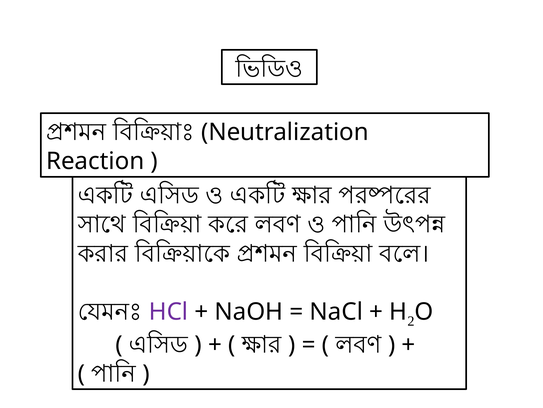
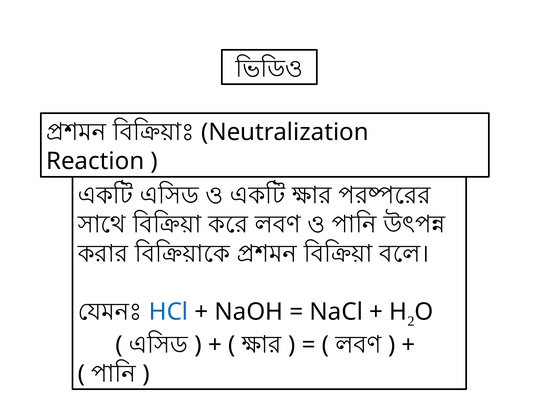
HCl colour: purple -> blue
